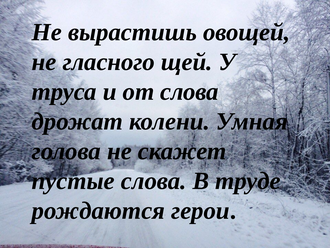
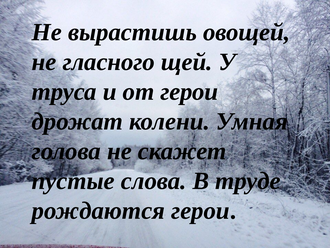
от слова: слова -> герои
